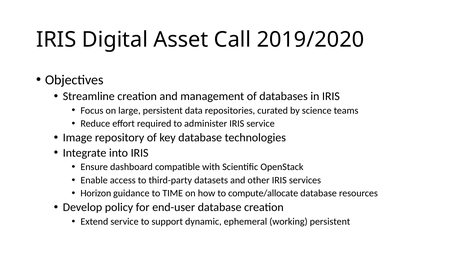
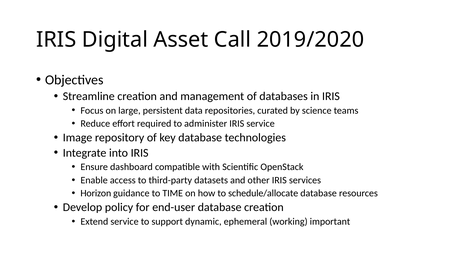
compute/allocate: compute/allocate -> schedule/allocate
working persistent: persistent -> important
